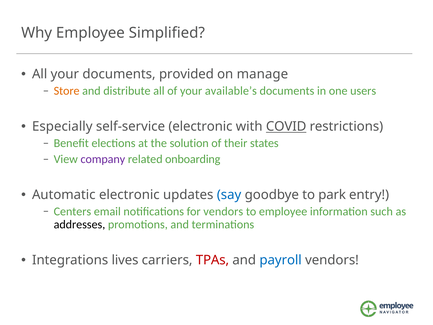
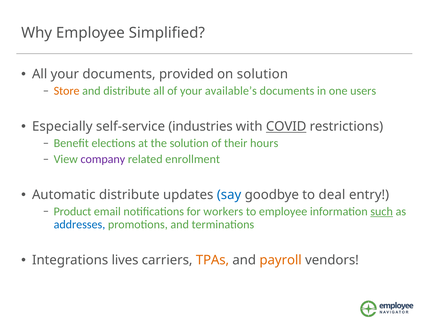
on manage: manage -> solution
self-service electronic: electronic -> industries
states: states -> hours
onboarding: onboarding -> enrollment
Automatic electronic: electronic -> distribute
park: park -> deal
Centers: Centers -> Product
for vendors: vendors -> workers
such underline: none -> present
addresses colour: black -> blue
TPAs colour: red -> orange
payroll colour: blue -> orange
